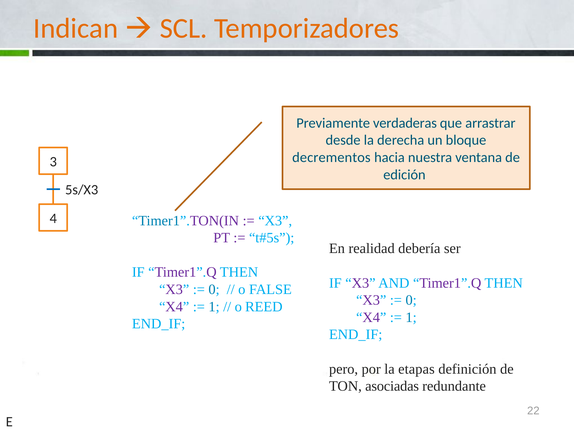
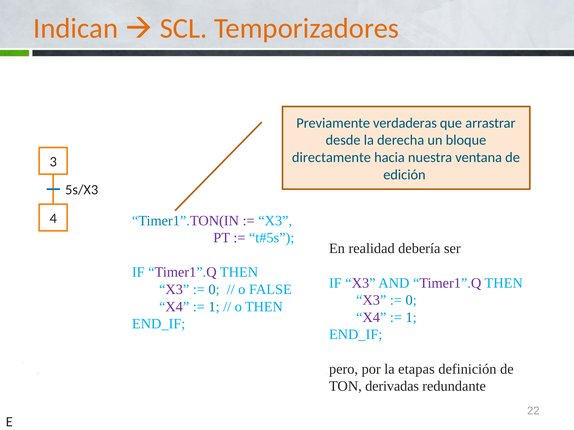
decrementos: decrementos -> directamente
o REED: REED -> THEN
asociadas: asociadas -> derivadas
